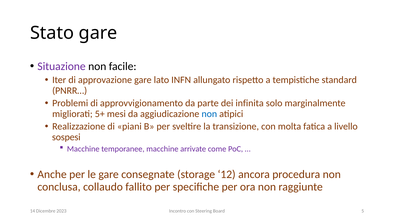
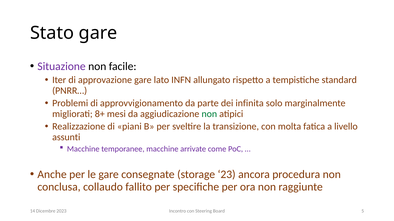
5+: 5+ -> 8+
non at (209, 114) colour: blue -> green
sospesi: sospesi -> assunti
12: 12 -> 23
